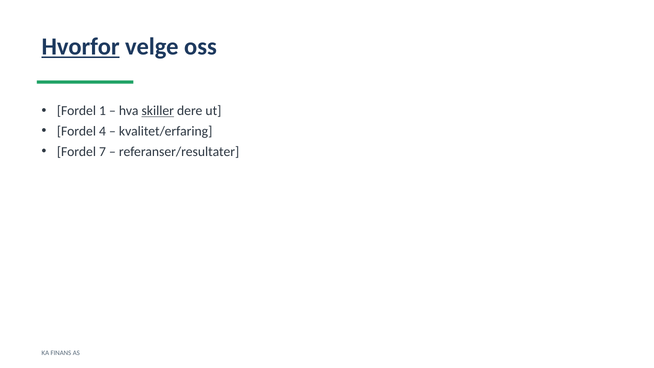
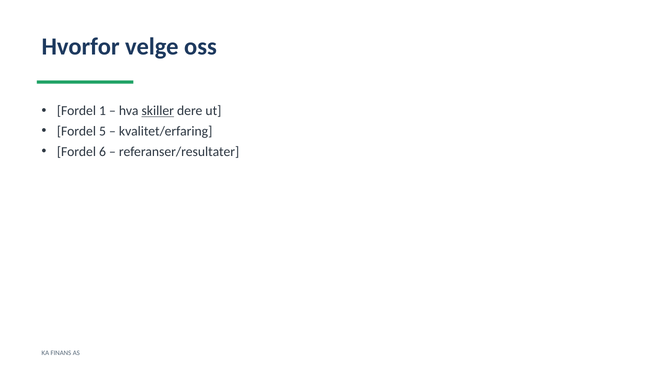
Hvorfor underline: present -> none
4: 4 -> 5
7: 7 -> 6
